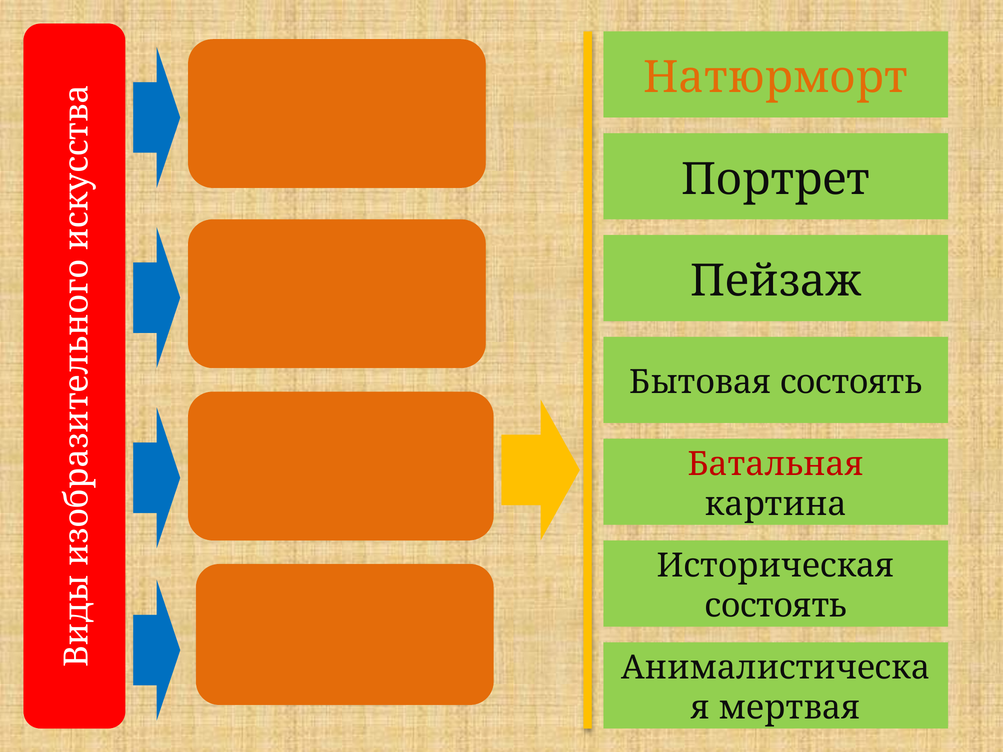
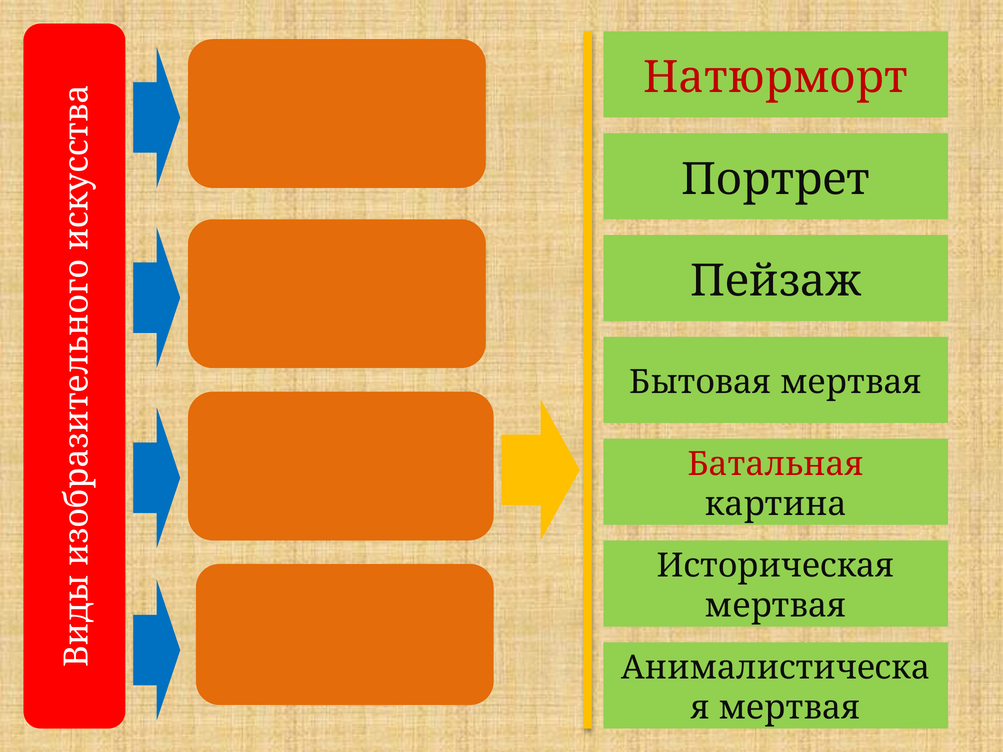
Натюрморт colour: orange -> red
Бытовая состоять: состоять -> мертвая
состоять at (776, 606): состоять -> мертвая
